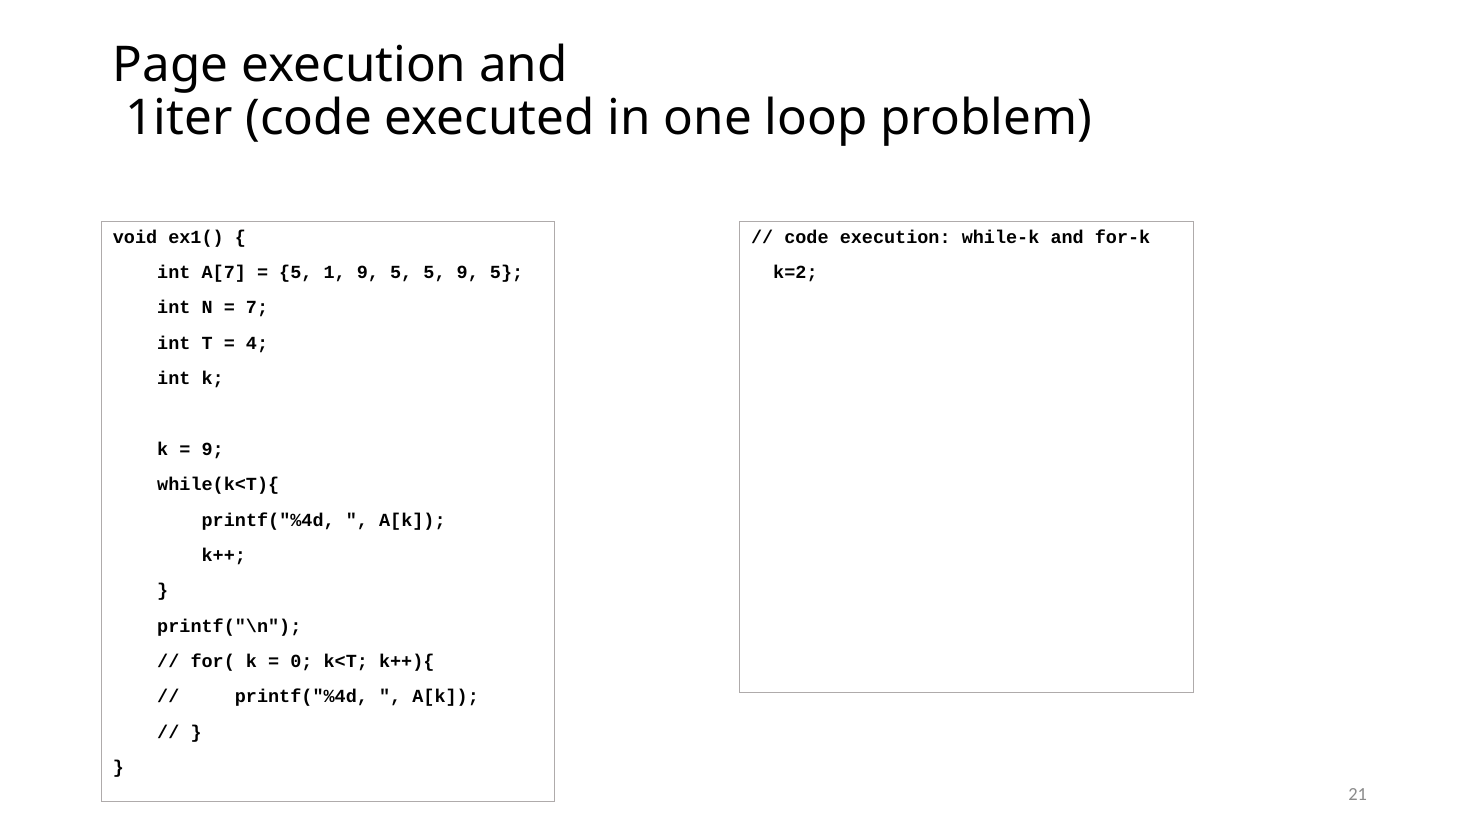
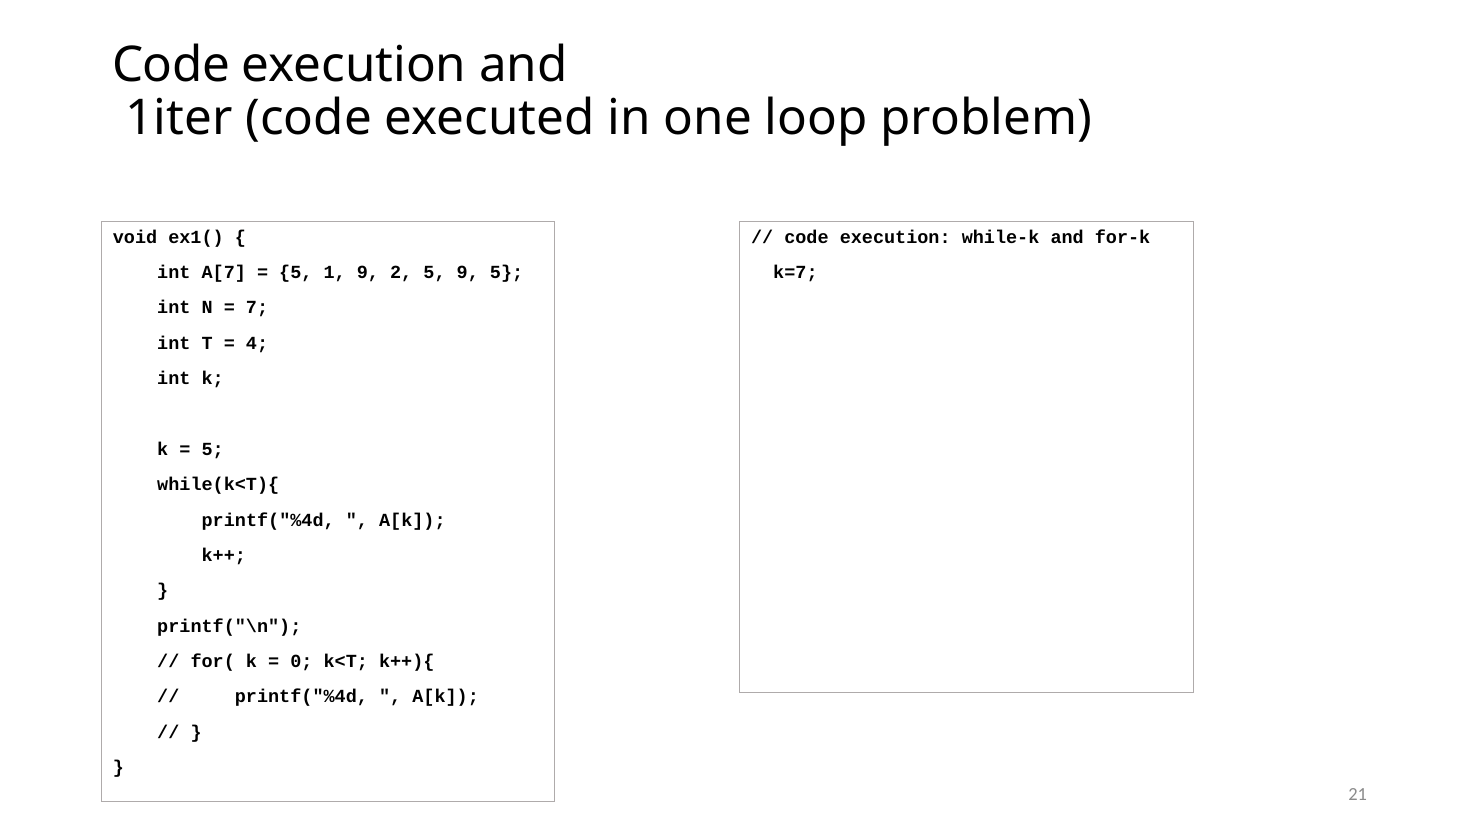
Page at (171, 65): Page -> Code
1 9 5: 5 -> 2
k=2: k=2 -> k=7
9 at (213, 449): 9 -> 5
